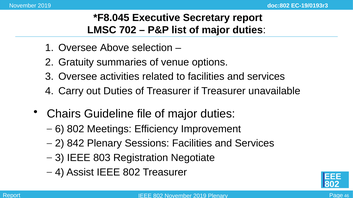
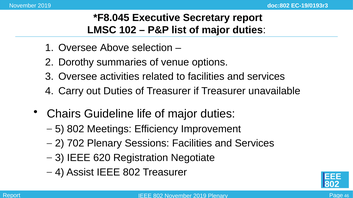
702: 702 -> 102
Gratuity: Gratuity -> Dorothy
file: file -> life
6: 6 -> 5
842: 842 -> 702
803: 803 -> 620
